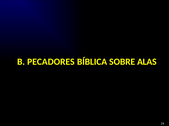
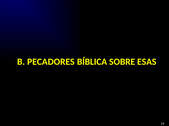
ALAS: ALAS -> ESAS
